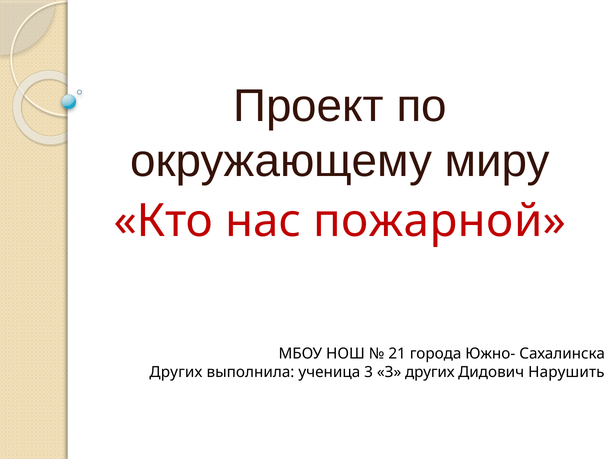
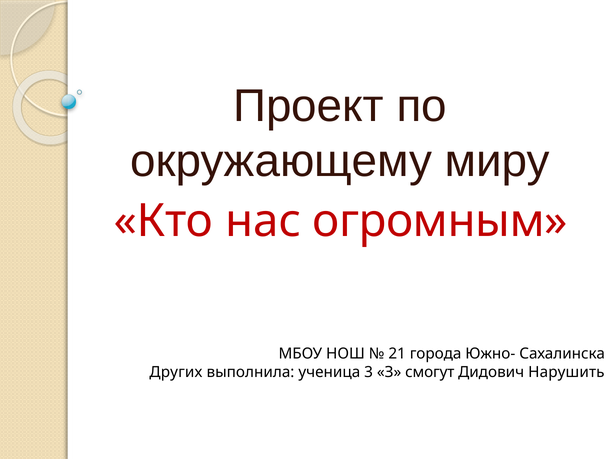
пожарной: пожарной -> огромным
З других: других -> смогут
